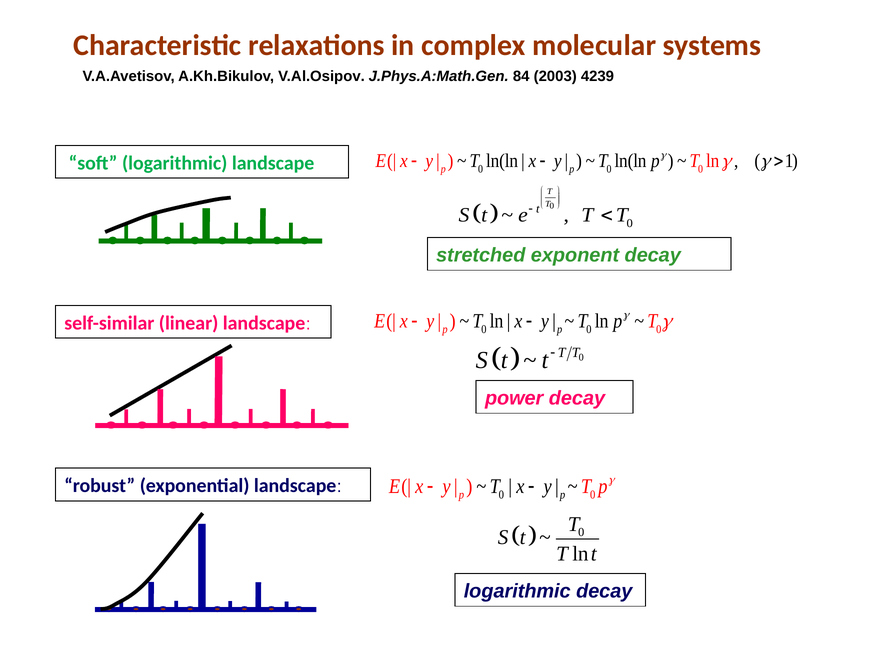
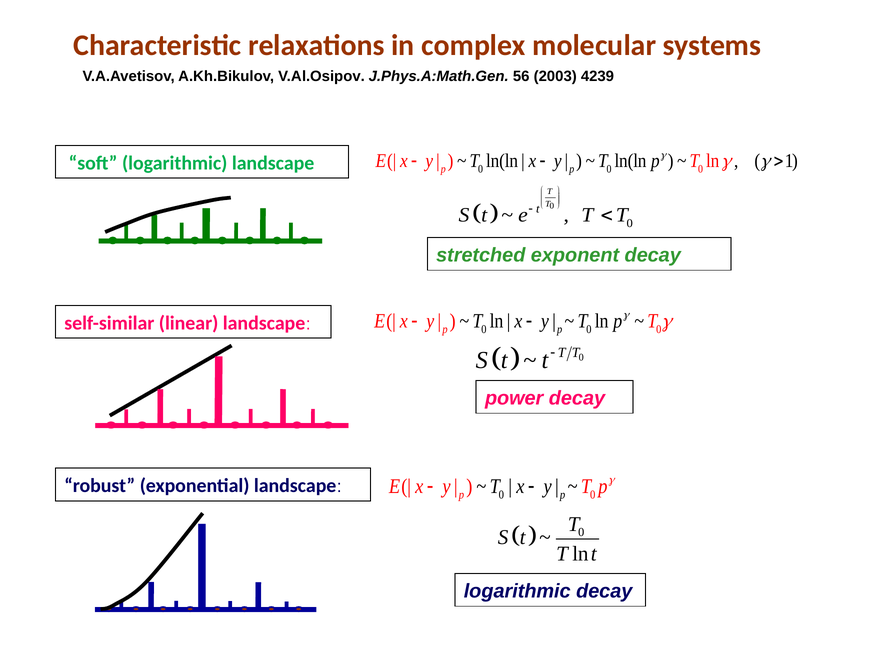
84: 84 -> 56
